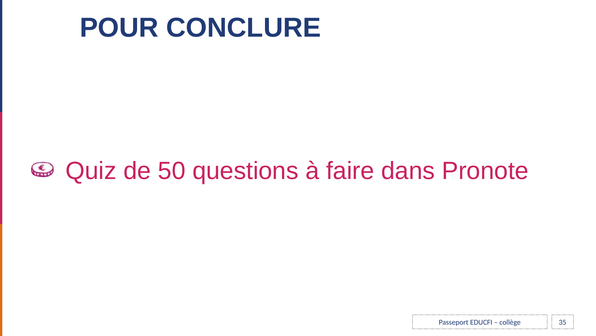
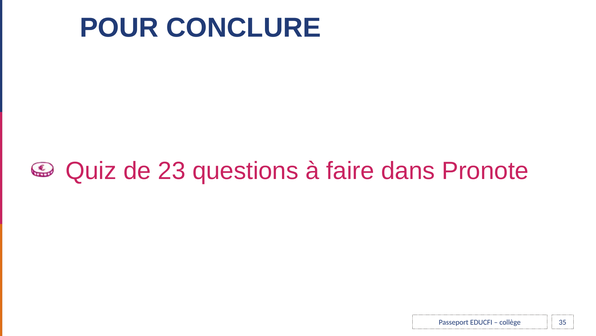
50: 50 -> 23
